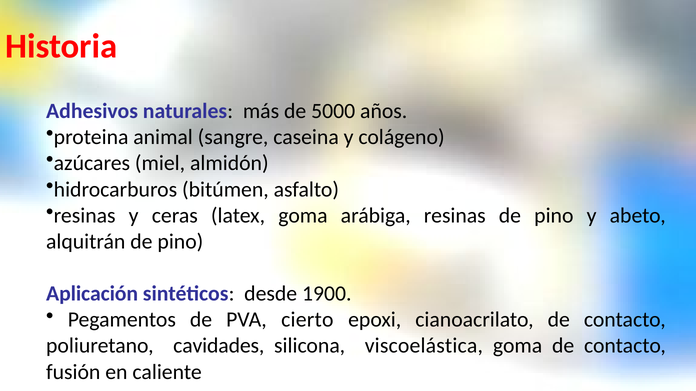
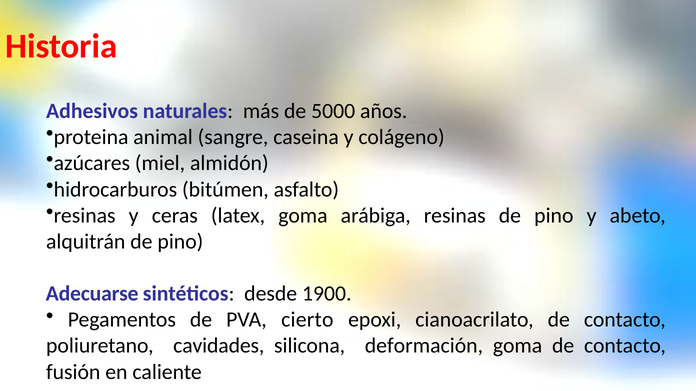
Aplicación: Aplicación -> Adecuarse
viscoelástica: viscoelástica -> deformación
